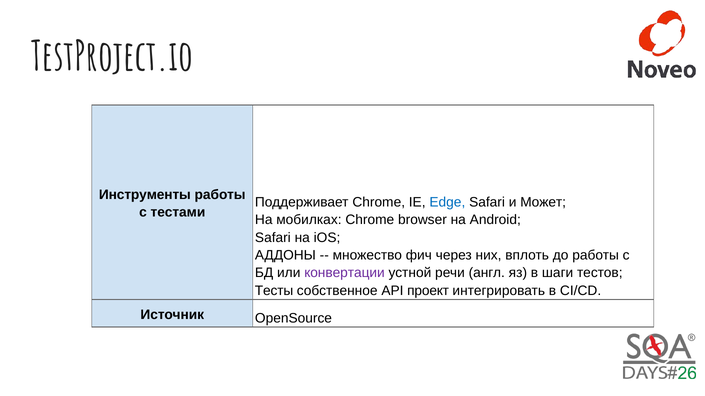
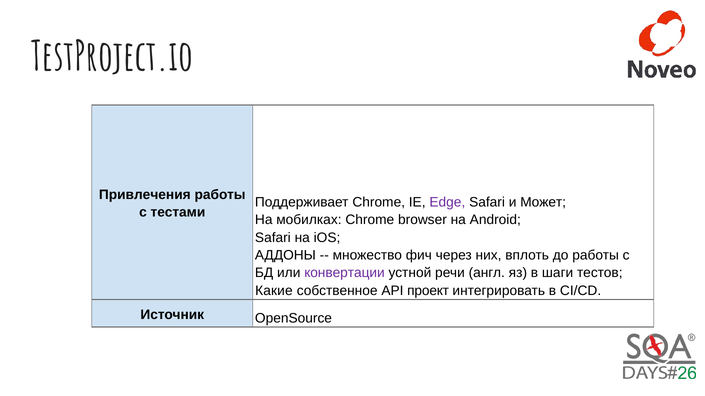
Инструменты: Инструменты -> Привлечения
Edge colour: blue -> purple
Тесты: Тесты -> Какие
